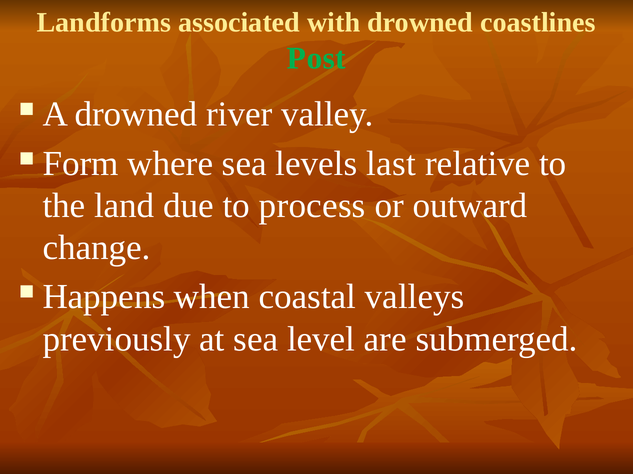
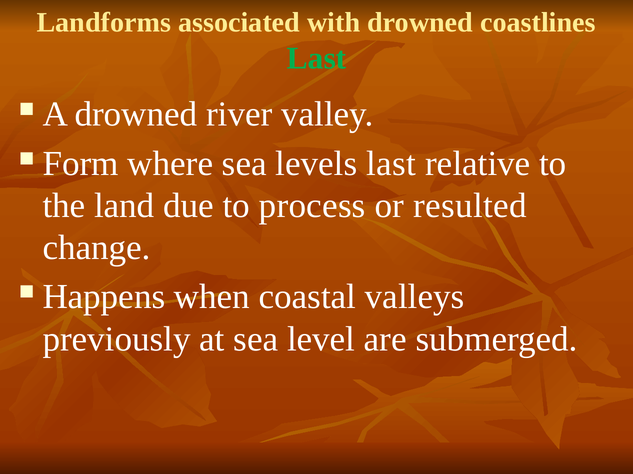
Post at (316, 59): Post -> Last
outward: outward -> resulted
